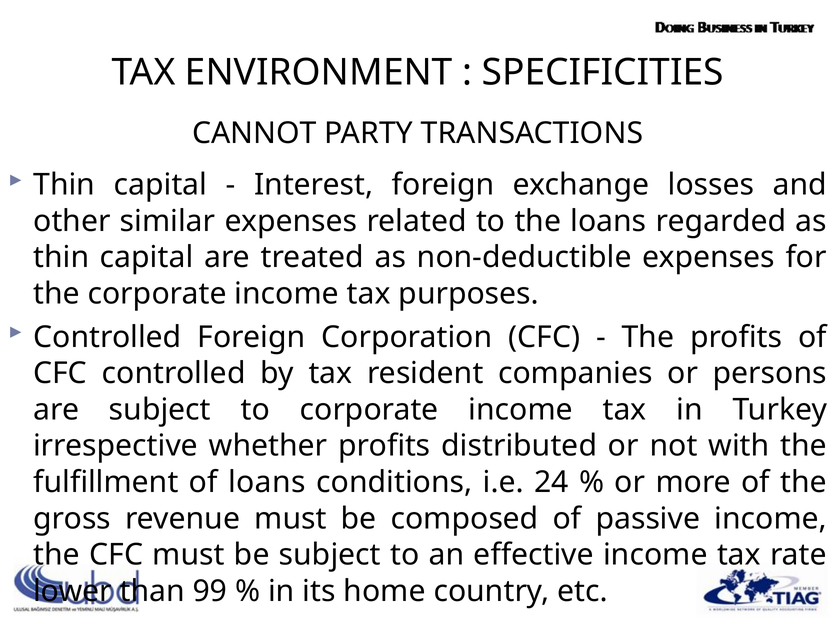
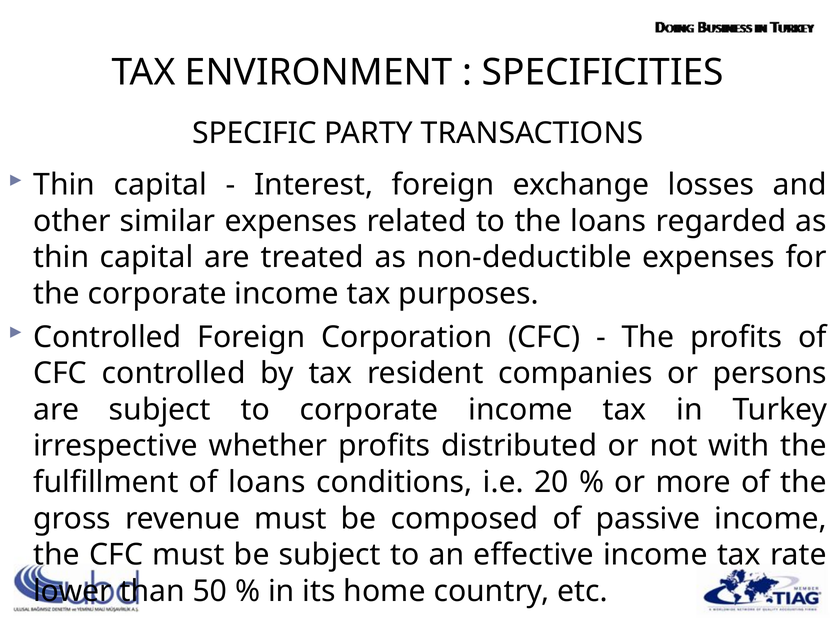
CANNOT: CANNOT -> SPECIFIC
24: 24 -> 20
99: 99 -> 50
